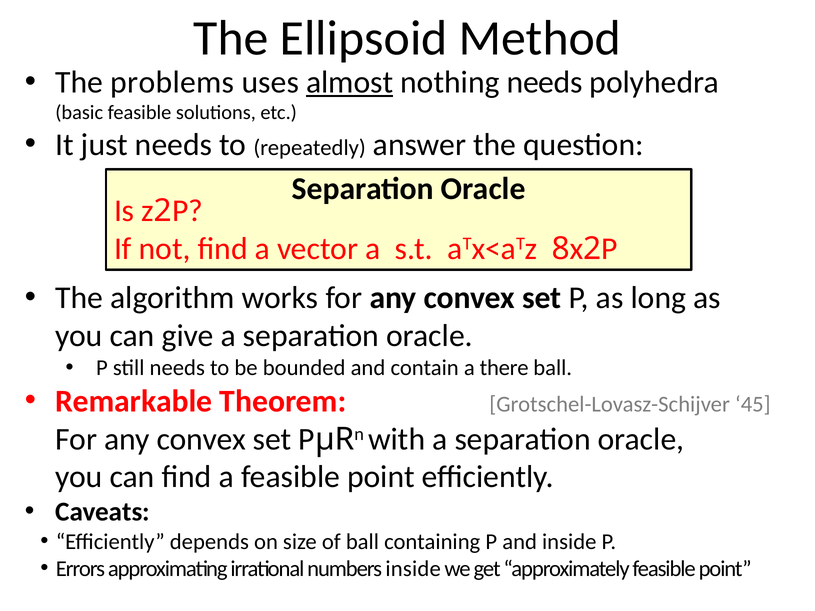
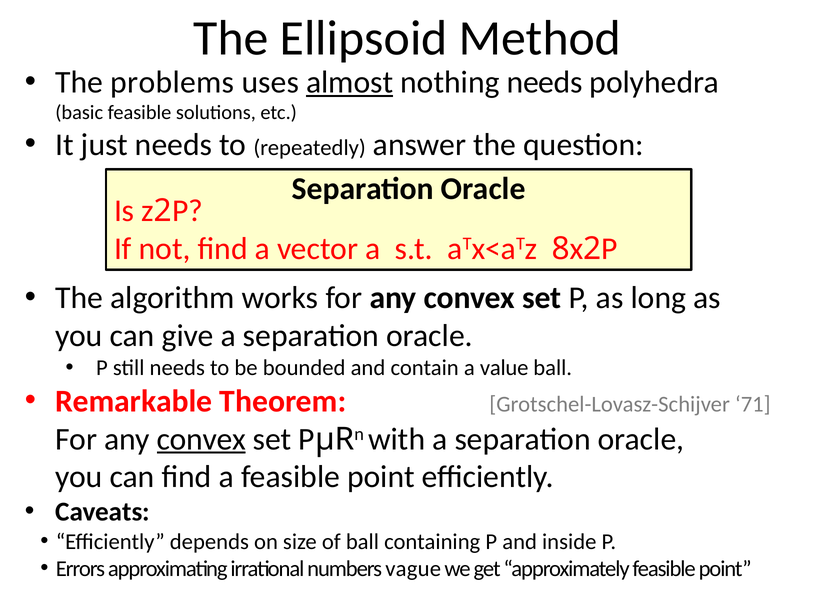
there: there -> value
45: 45 -> 71
convex at (201, 439) underline: none -> present
numbers inside: inside -> vague
